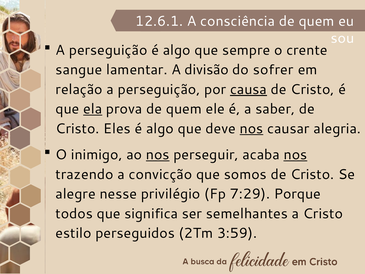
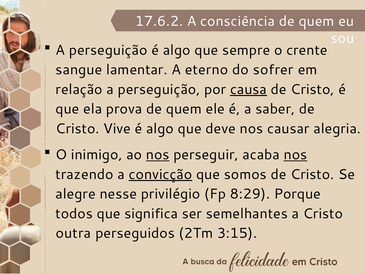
12.6.1: 12.6.1 -> 17.6.2
divisão: divisão -> eterno
ela underline: present -> none
Eles: Eles -> Vive
nos at (251, 128) underline: present -> none
convicção underline: none -> present
7:29: 7:29 -> 8:29
estilo: estilo -> outra
3:59: 3:59 -> 3:15
